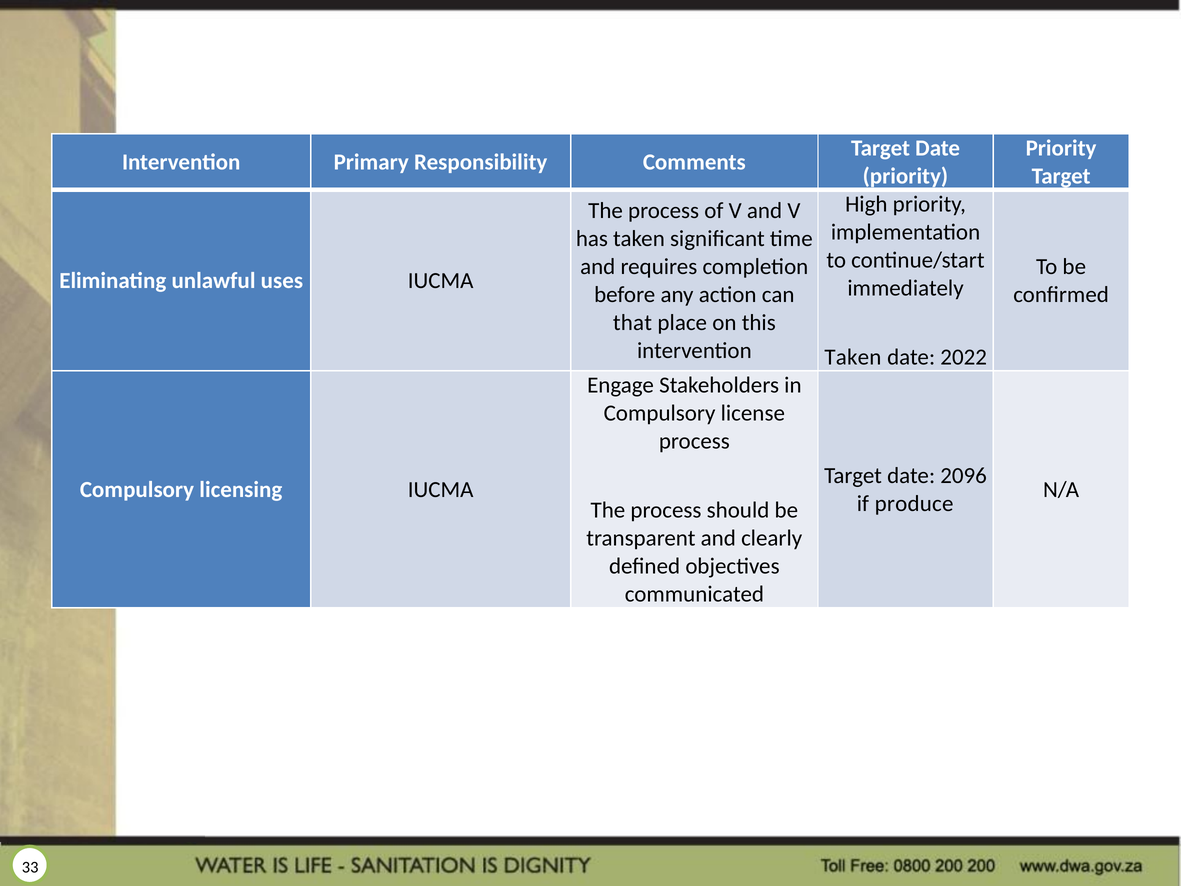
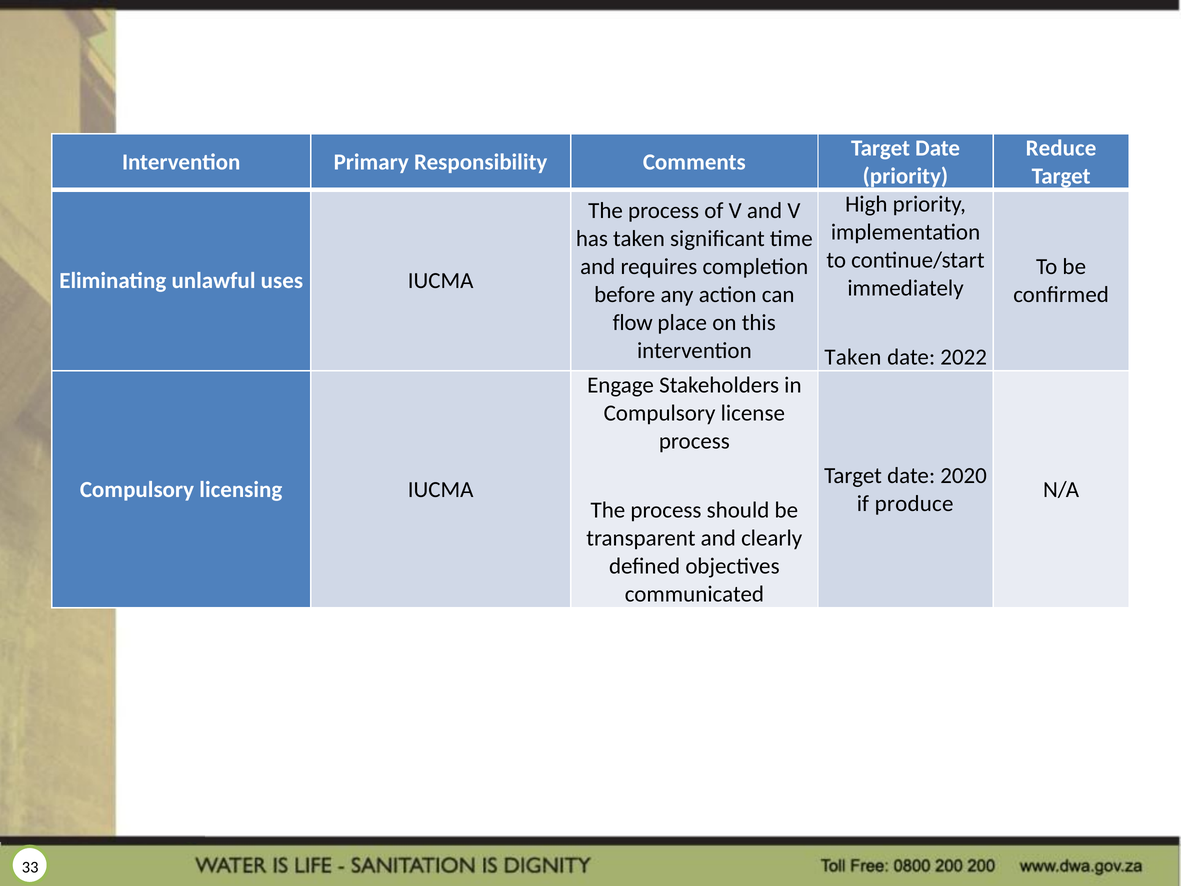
Priority at (1061, 148): Priority -> Reduce
that: that -> flow
2096: 2096 -> 2020
